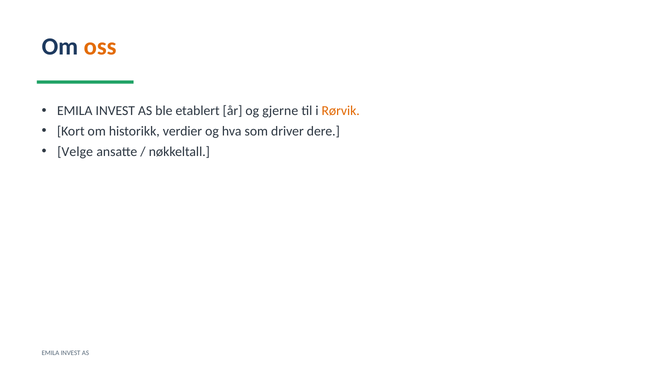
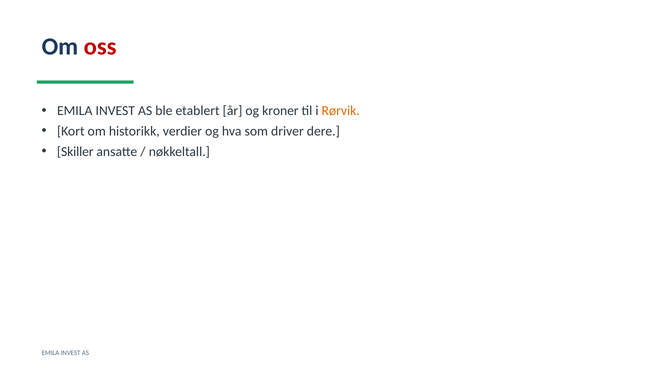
oss colour: orange -> red
gjerne: gjerne -> kroner
Velge: Velge -> Skiller
